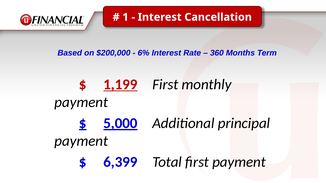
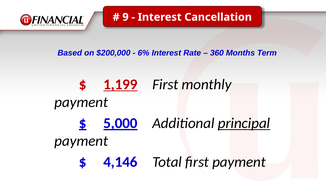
1: 1 -> 9
principal underline: none -> present
6,399: 6,399 -> 4,146
